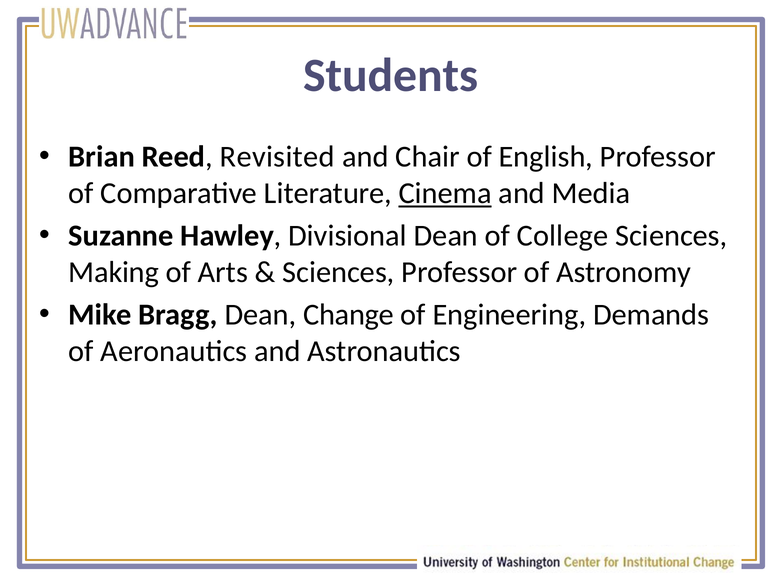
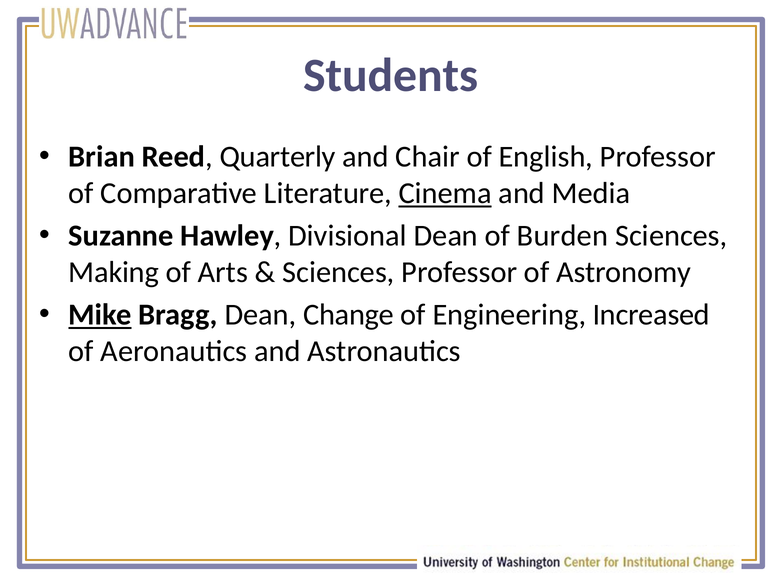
Revisited: Revisited -> Quarterly
College: College -> Burden
Mike underline: none -> present
Demands: Demands -> Increased
